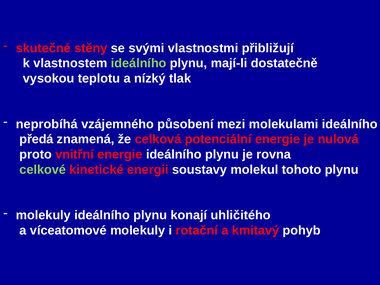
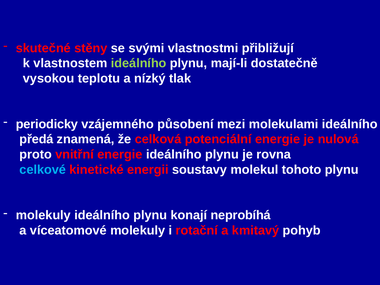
neprobíhá: neprobíhá -> periodicky
celkové colour: light green -> light blue
uhličitého: uhličitého -> neprobíhá
